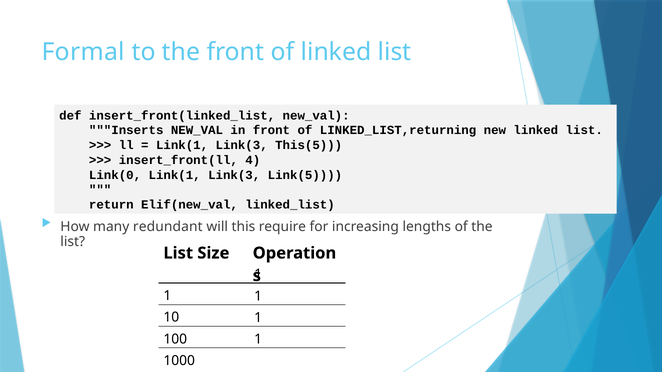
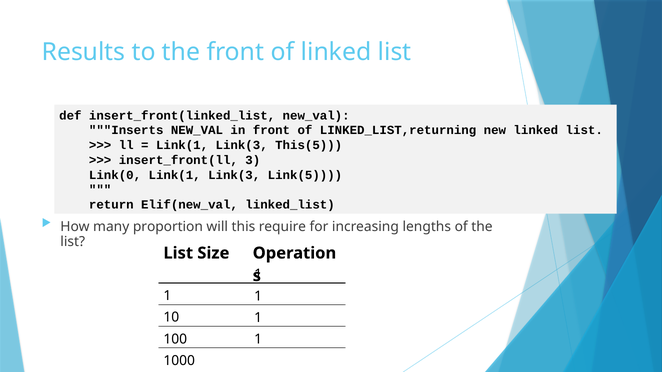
Formal: Formal -> Results
4: 4 -> 3
redundant: redundant -> proportion
